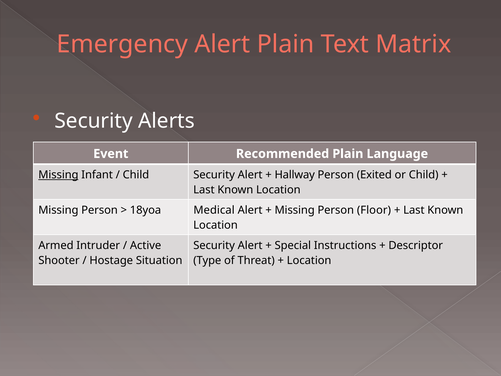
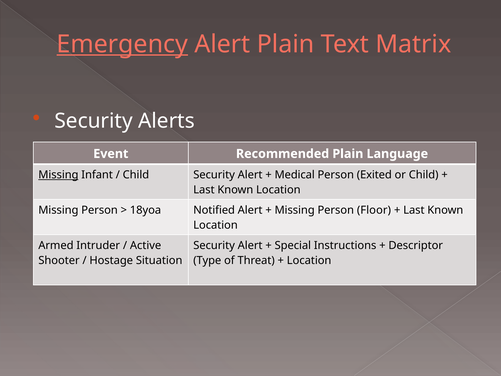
Emergency underline: none -> present
Hallway: Hallway -> Medical
Medical: Medical -> Notified
